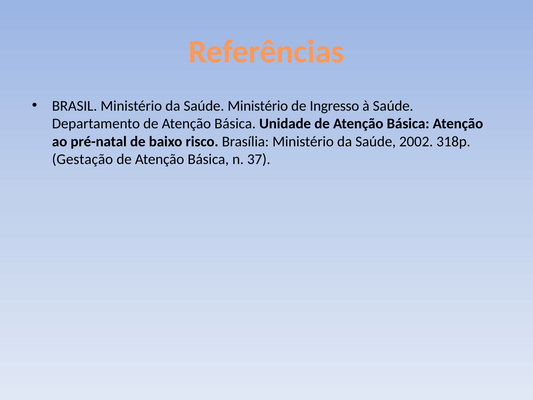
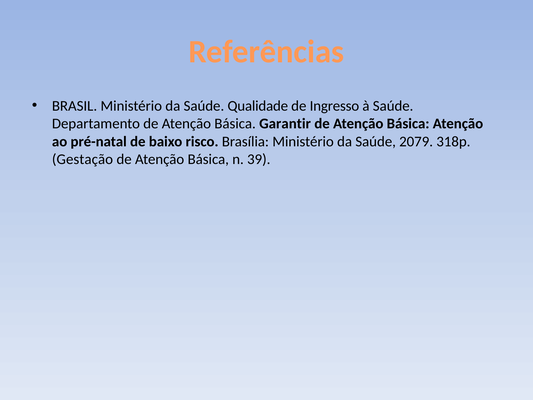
Saúde Ministério: Ministério -> Qualidade
Unidade: Unidade -> Garantir
2002: 2002 -> 2079
37: 37 -> 39
